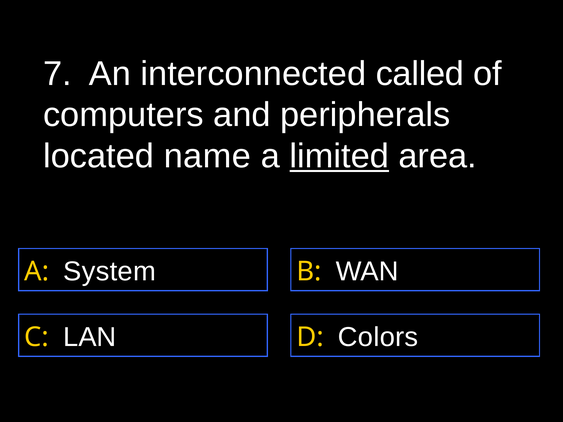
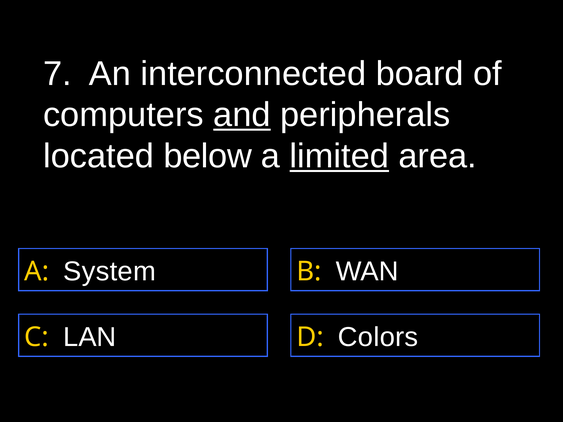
called: called -> board
and underline: none -> present
name: name -> below
